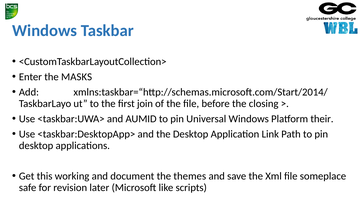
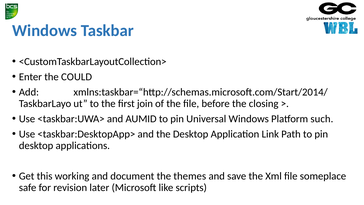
MASKS: MASKS -> COULD
their: their -> such
